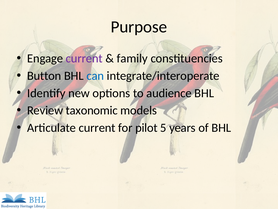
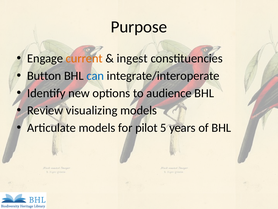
current at (84, 58) colour: purple -> orange
family: family -> ingest
taxonomic: taxonomic -> visualizing
Articulate current: current -> models
